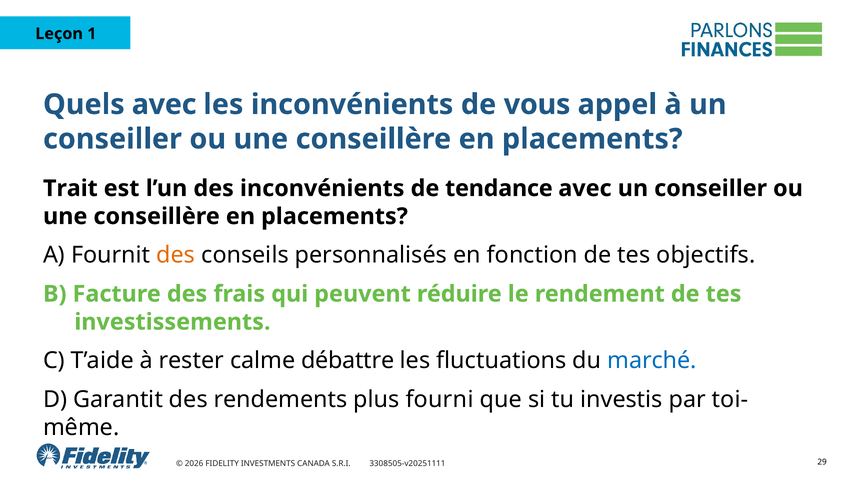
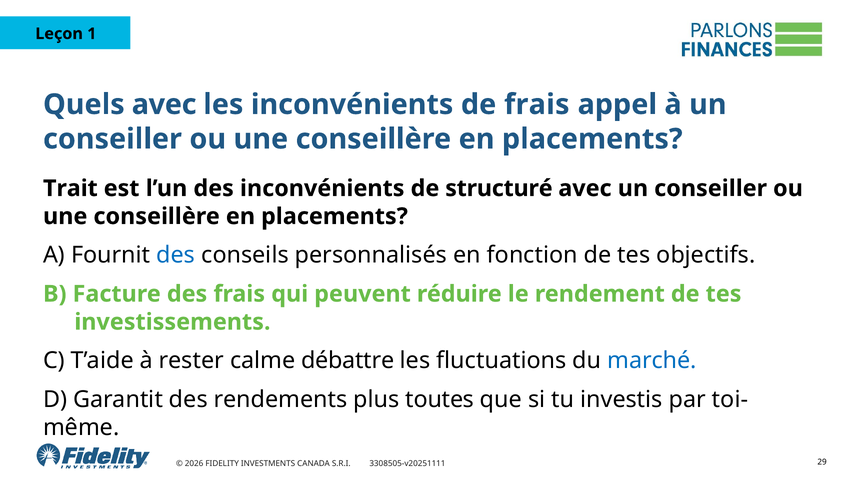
de vous: vous -> frais
tendance: tendance -> structuré
des at (176, 255) colour: orange -> blue
fourni: fourni -> toutes
